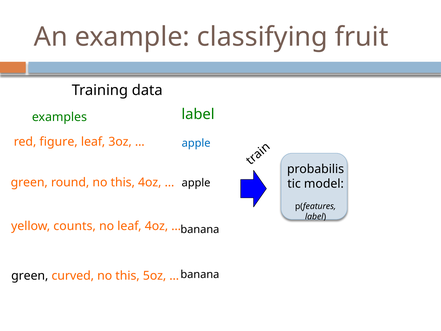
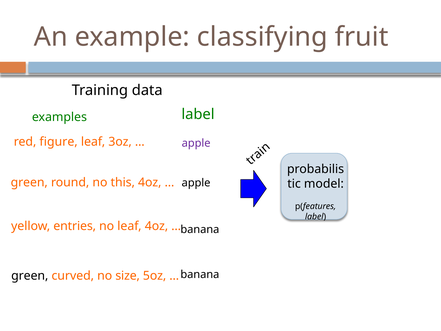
apple at (196, 143) colour: blue -> purple
counts: counts -> entries
curved no this: this -> size
